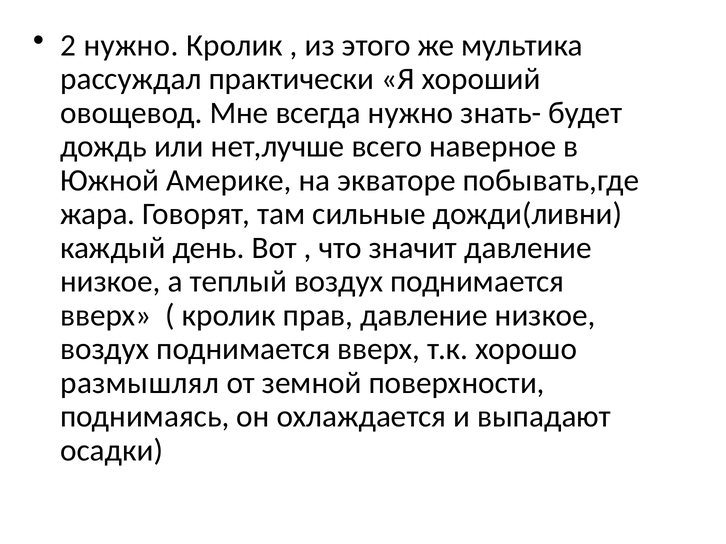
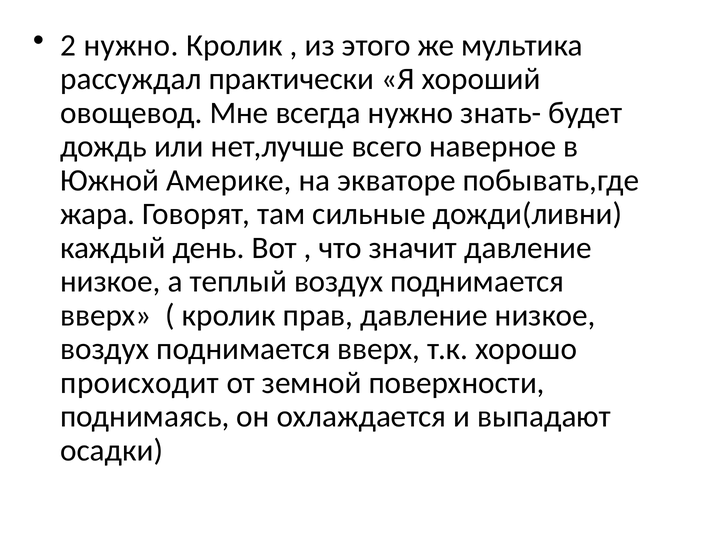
размышлял: размышлял -> происходит
